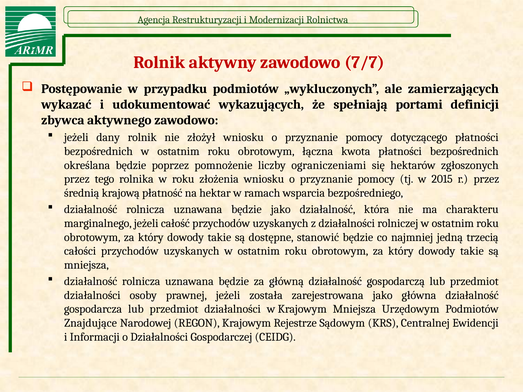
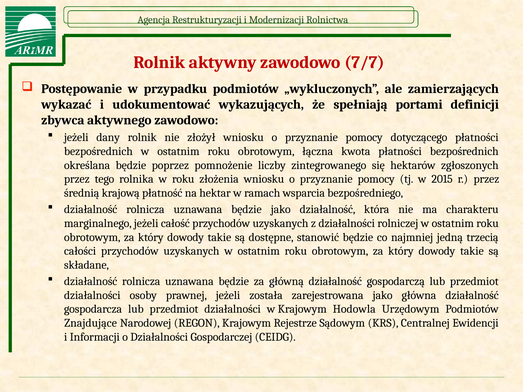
ograniczeniami: ograniczeniami -> zintegrowanego
mniejsza at (86, 265): mniejsza -> składane
Krajowym Mniejsza: Mniejsza -> Hodowla
